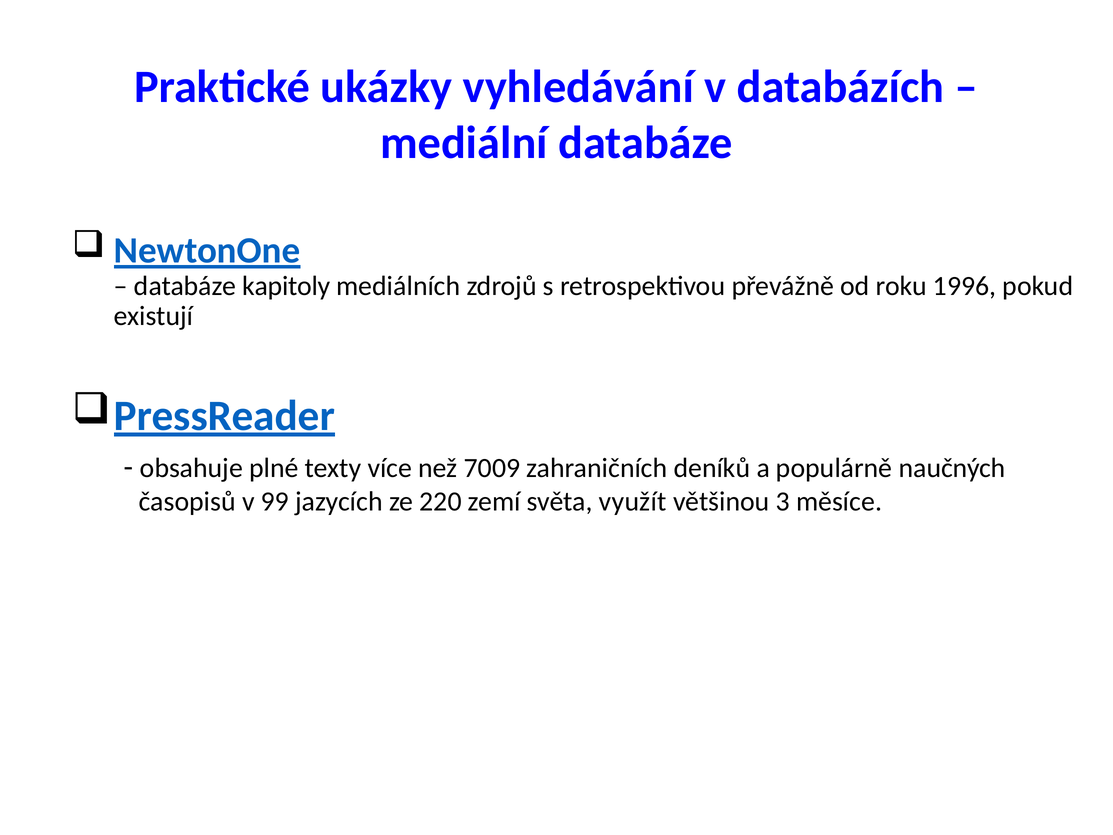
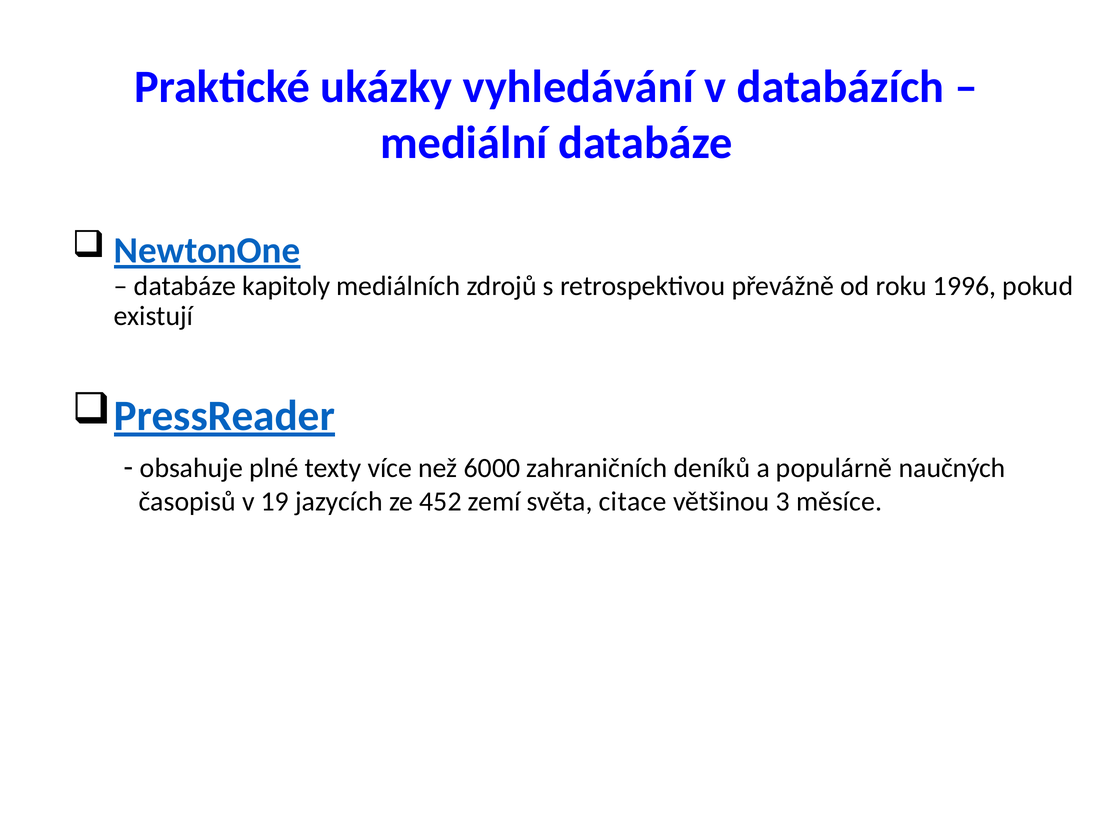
7009: 7009 -> 6000
99: 99 -> 19
220: 220 -> 452
využít: využít -> citace
